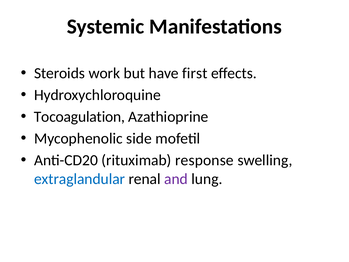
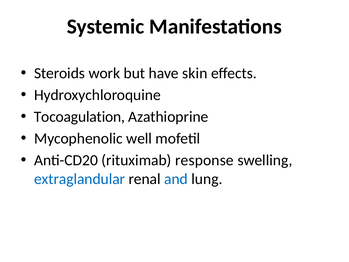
first: first -> skin
side: side -> well
and colour: purple -> blue
